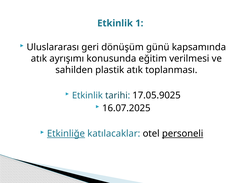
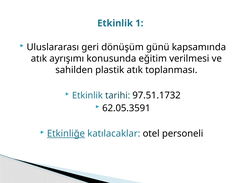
17.05.9025: 17.05.9025 -> 97.51.1732
16.07.2025: 16.07.2025 -> 62.05.3591
personeli underline: present -> none
